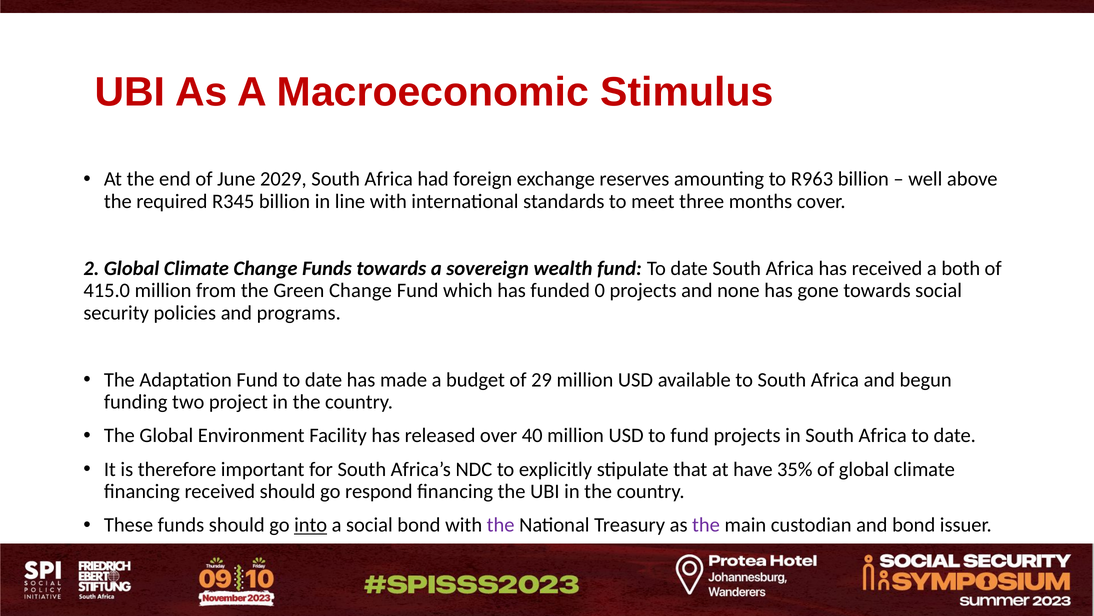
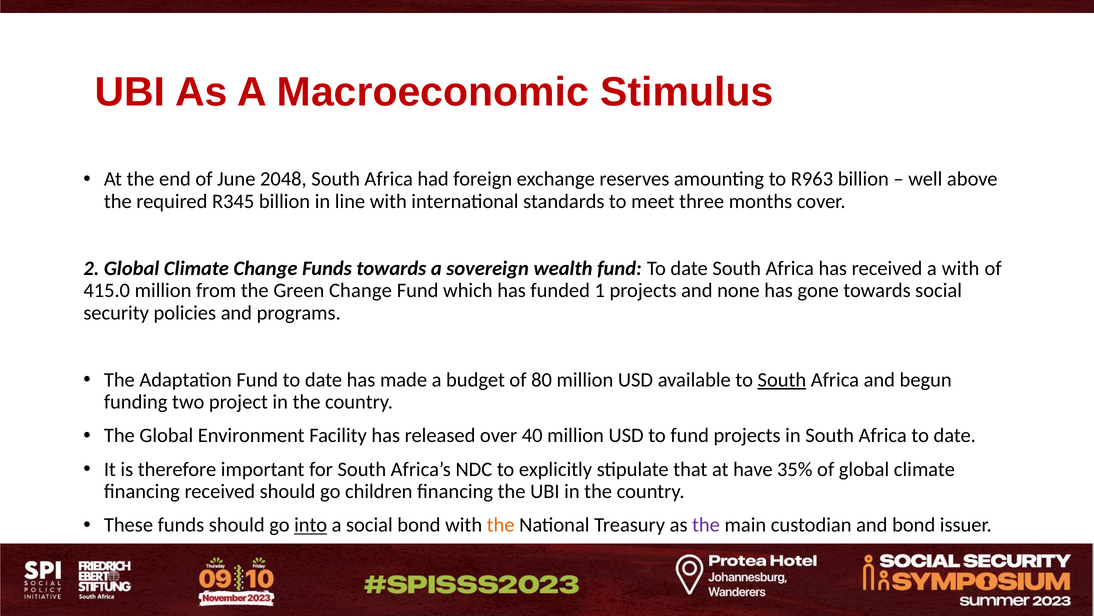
2029: 2029 -> 2048
a both: both -> with
0: 0 -> 1
29: 29 -> 80
South at (782, 380) underline: none -> present
respond: respond -> children
the at (501, 525) colour: purple -> orange
